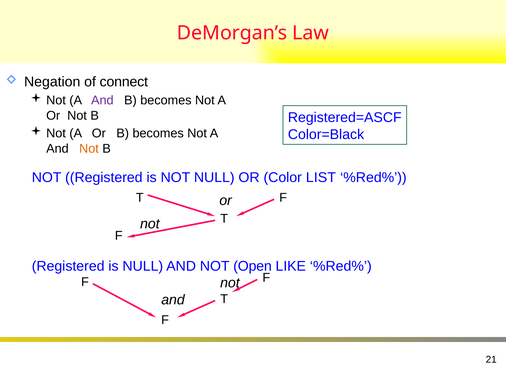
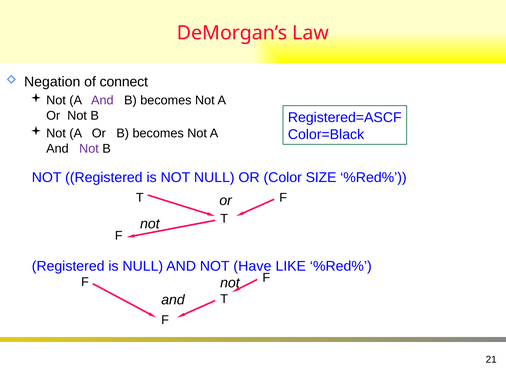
Not at (89, 148) colour: orange -> purple
LIST: LIST -> SIZE
Open: Open -> Have
